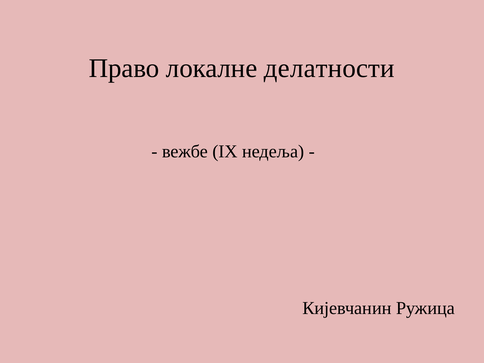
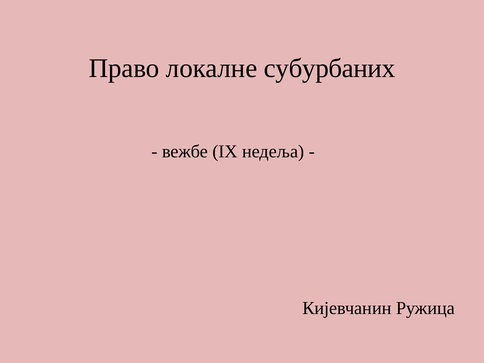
делатности: делатности -> субурбаних
